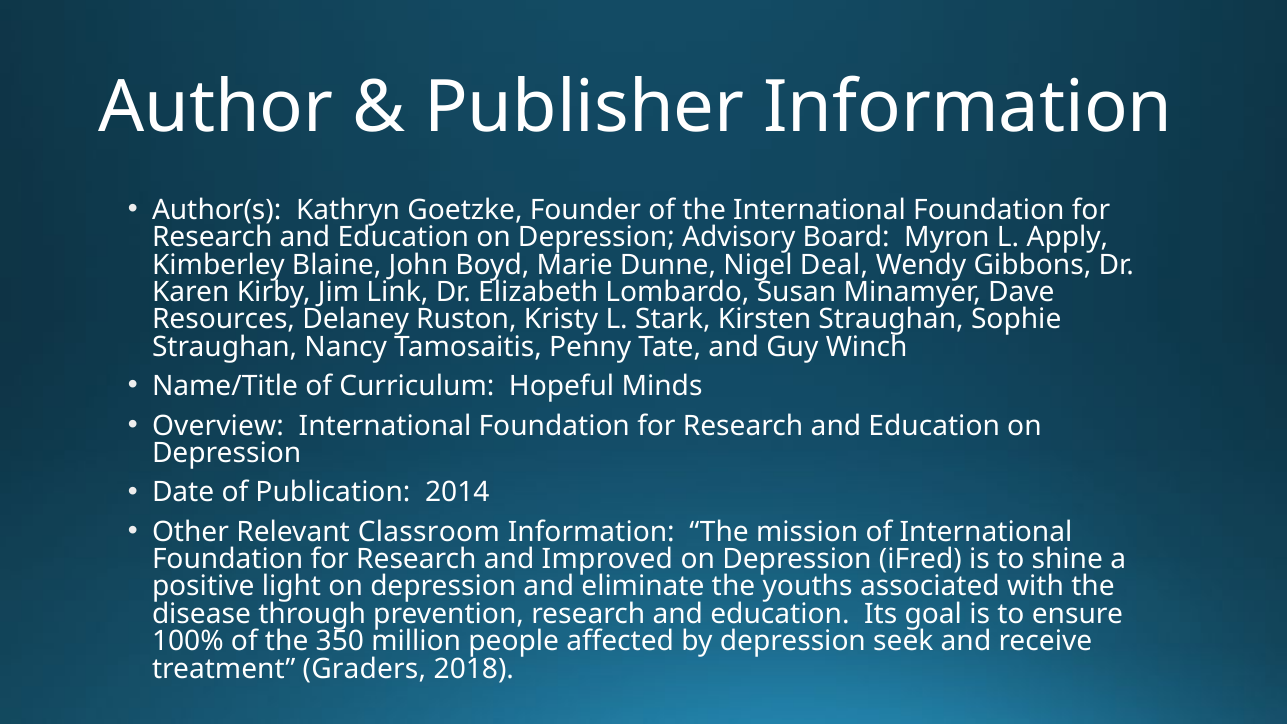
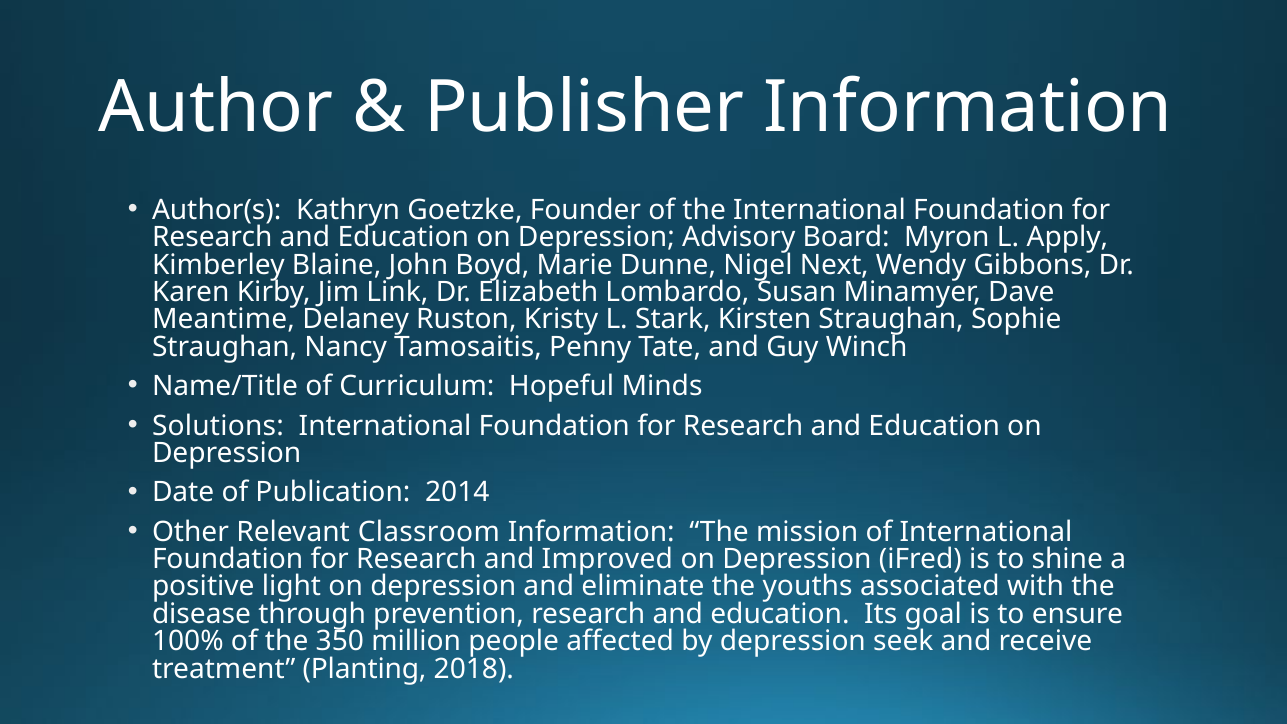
Deal: Deal -> Next
Resources: Resources -> Meantime
Overview: Overview -> Solutions
Graders: Graders -> Planting
